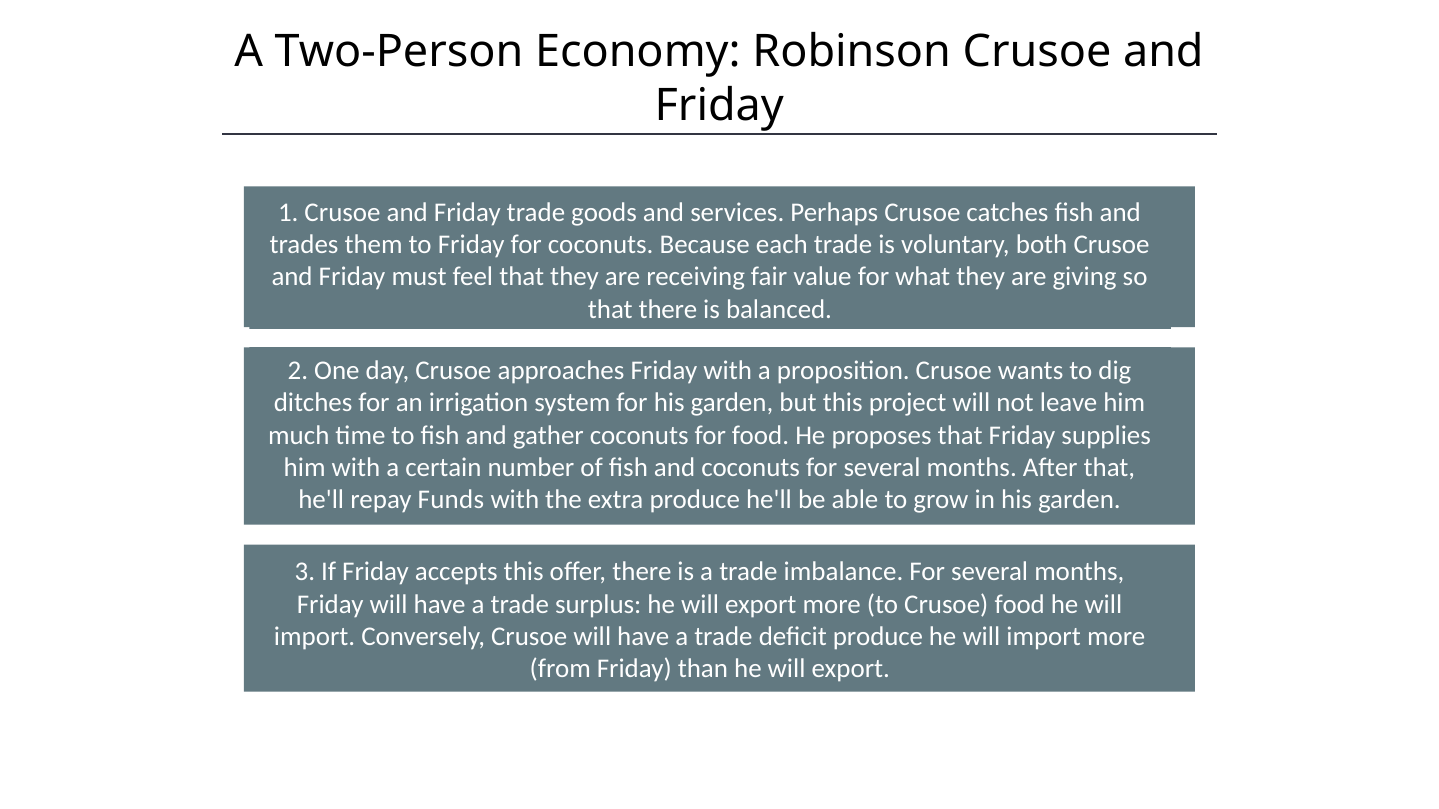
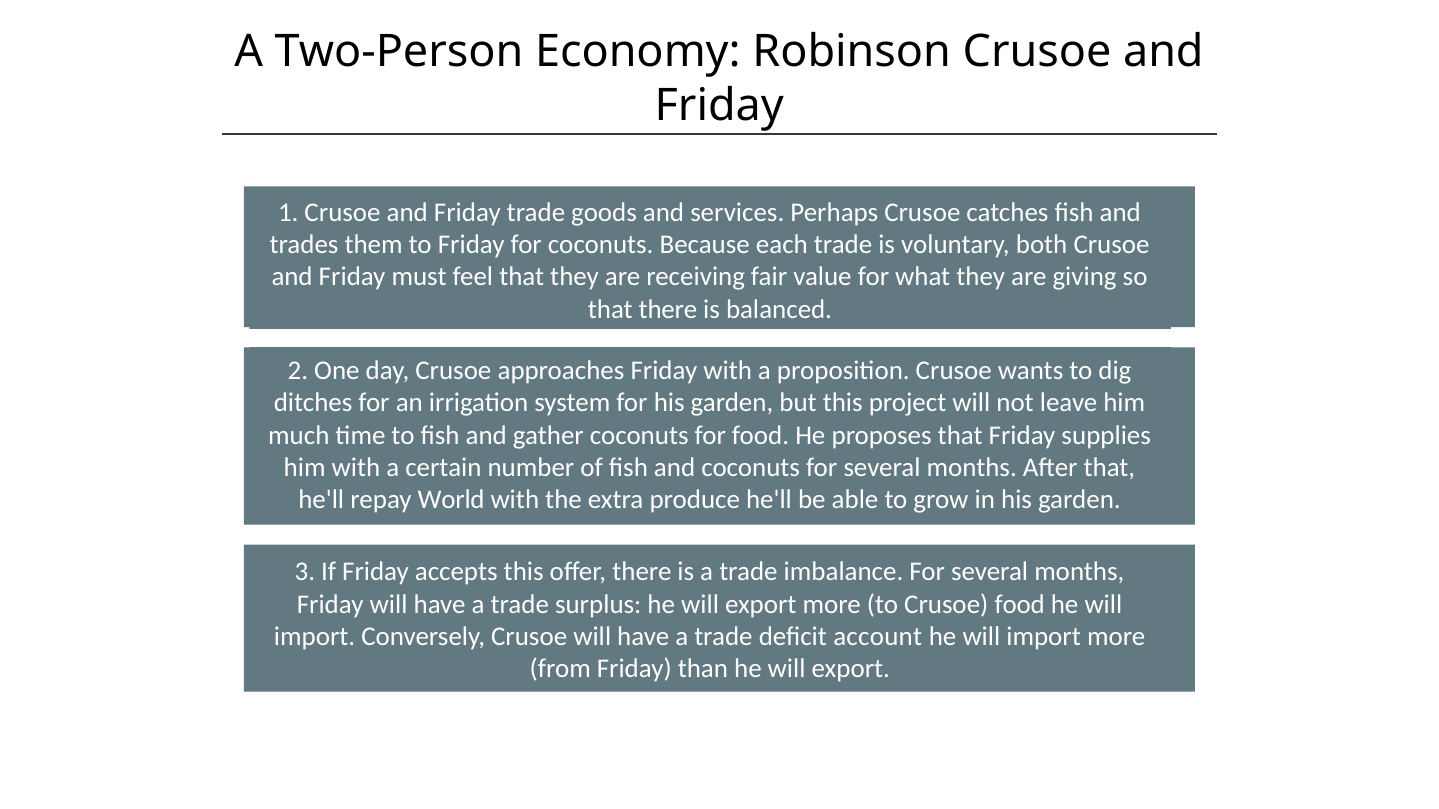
Funds: Funds -> World
deficit produce: produce -> account
